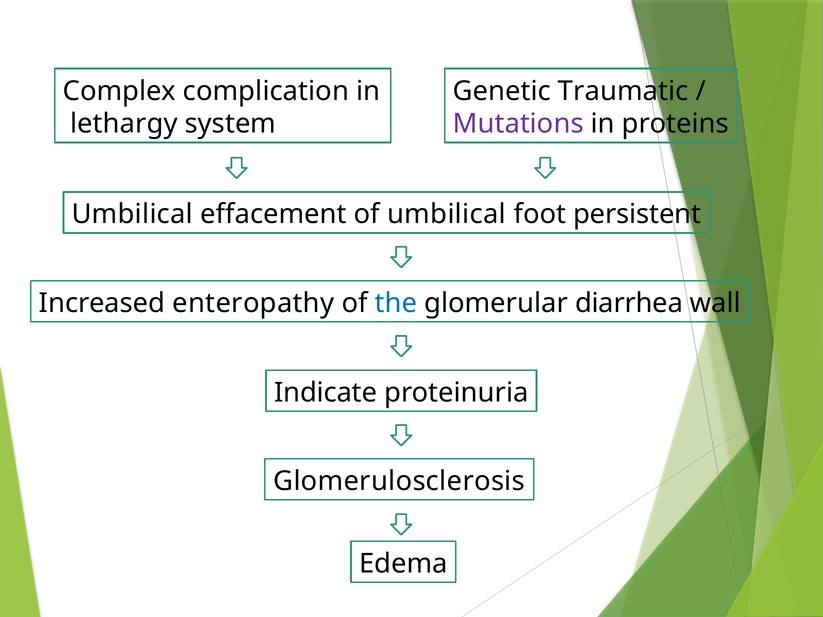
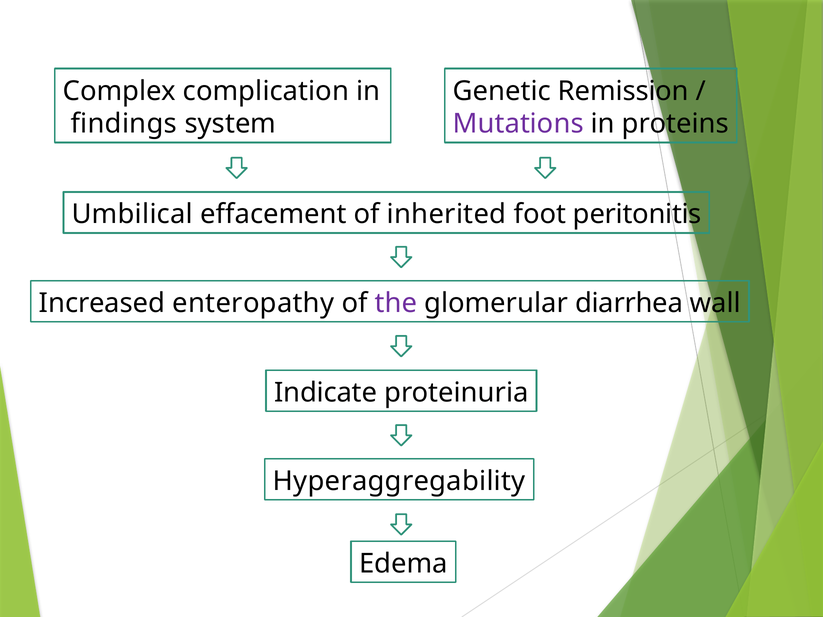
Traumatic: Traumatic -> Remission
lethargy: lethargy -> findings
of umbilical: umbilical -> inherited
persistent: persistent -> peritonitis
the colour: blue -> purple
Glomerulosclerosis: Glomerulosclerosis -> Hyperaggregability
